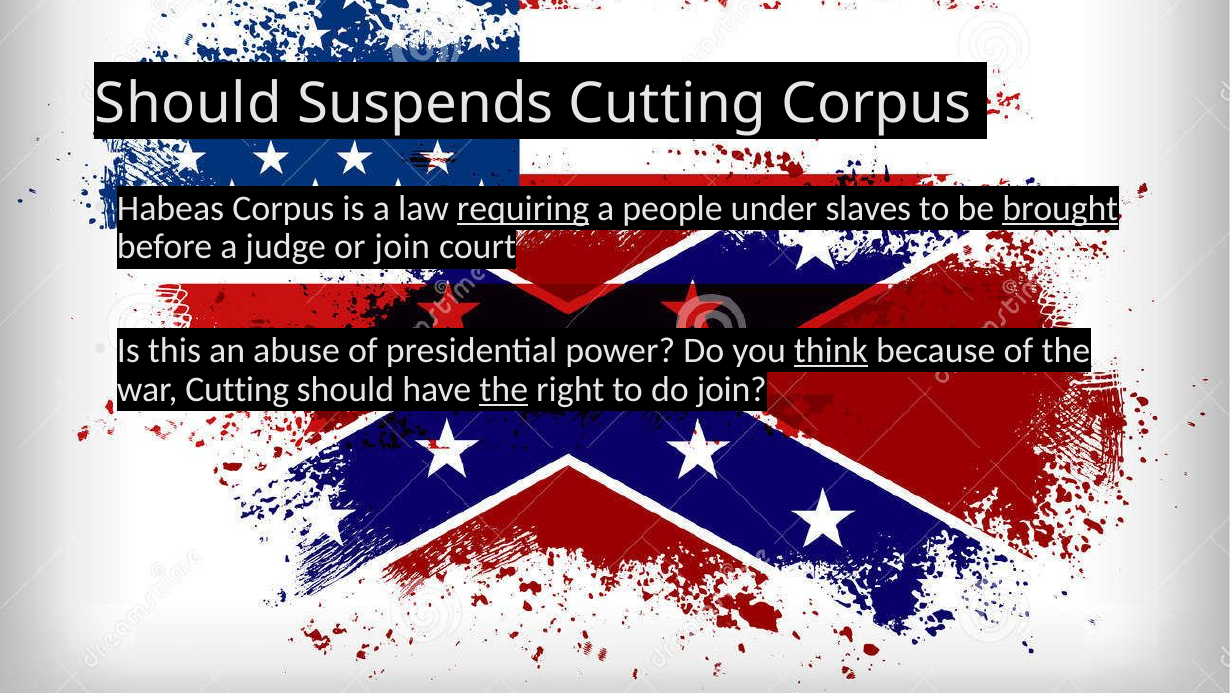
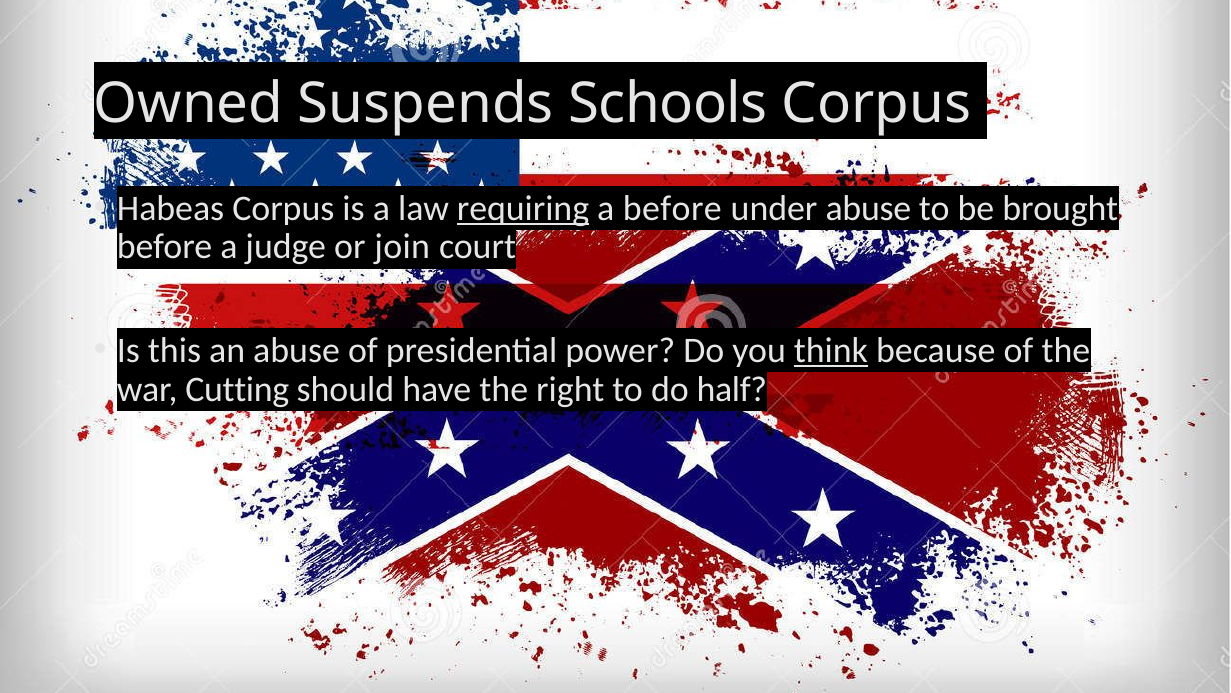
Should at (188, 103): Should -> Owned
Suspends Cutting: Cutting -> Schools
a people: people -> before
under slaves: slaves -> abuse
brought underline: present -> none
the at (504, 389) underline: present -> none
do join: join -> half
